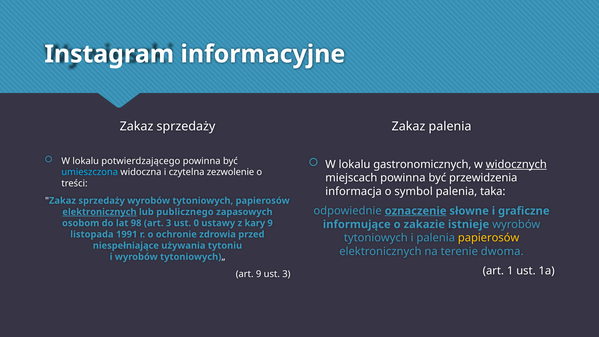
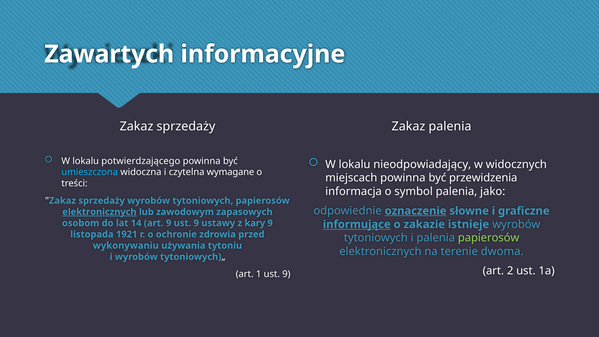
Instagram: Instagram -> Zawartych
gastronomicznych: gastronomicznych -> nieodpowiadający
widocznych underline: present -> none
zezwolenie: zezwolenie -> wymagane
taka: taka -> jako
publicznego: publicznego -> zawodowym
98: 98 -> 14
art 3: 3 -> 9
0 at (196, 223): 0 -> 9
informujące underline: none -> present
1991: 1991 -> 1921
papierosów at (489, 238) colour: yellow -> light green
niespełniające: niespełniające -> wykonywaniu
1: 1 -> 2
art 9: 9 -> 1
3 at (286, 274): 3 -> 9
